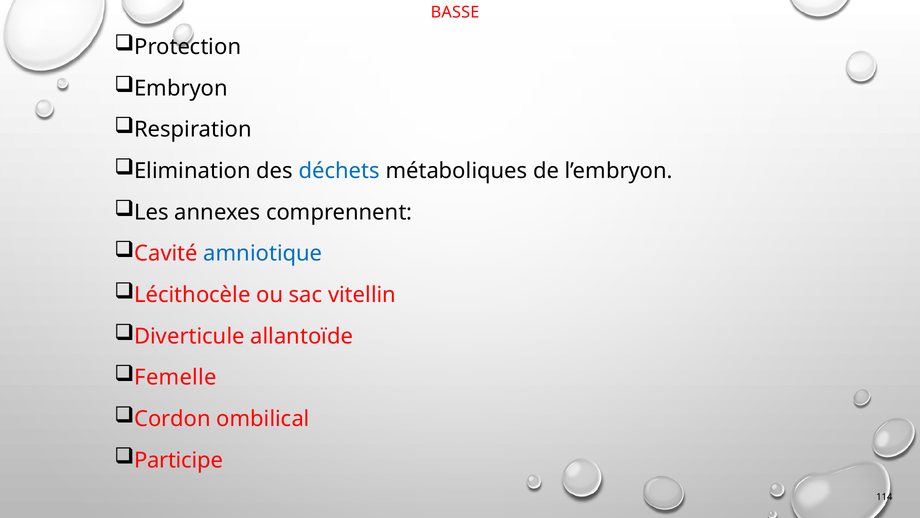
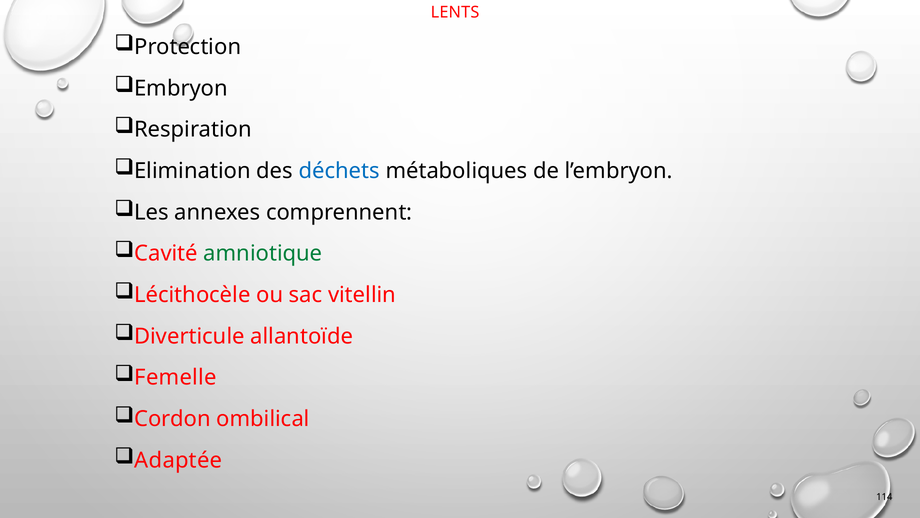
BASSE: BASSE -> LENTS
amniotique colour: blue -> green
Participe: Participe -> Adaptée
